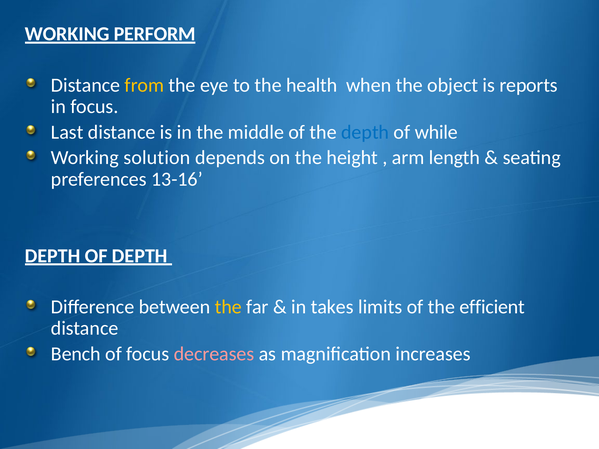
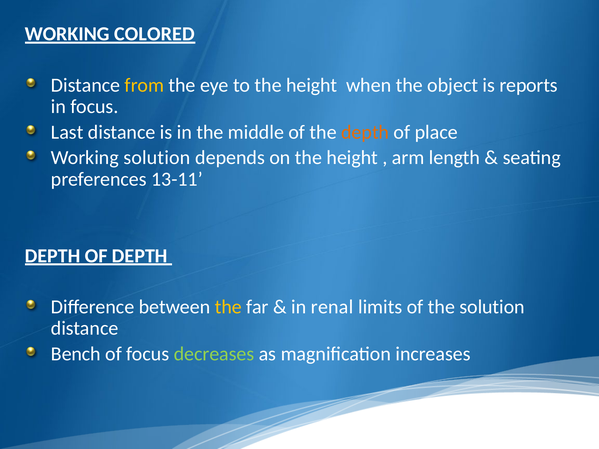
PERFORM: PERFORM -> COLORED
to the health: health -> height
depth at (365, 132) colour: blue -> orange
while: while -> place
13-16: 13-16 -> 13-11
takes: takes -> renal
the efficient: efficient -> solution
decreases colour: pink -> light green
